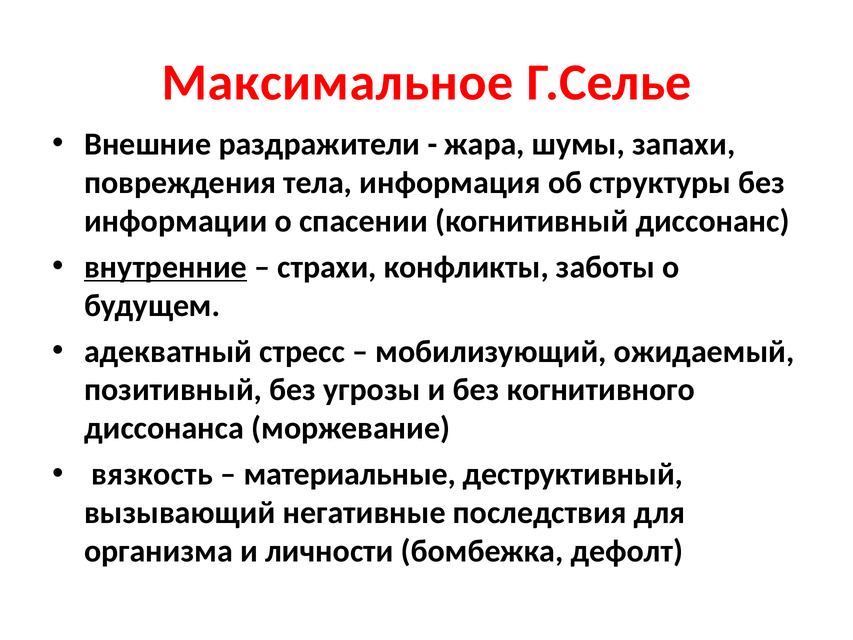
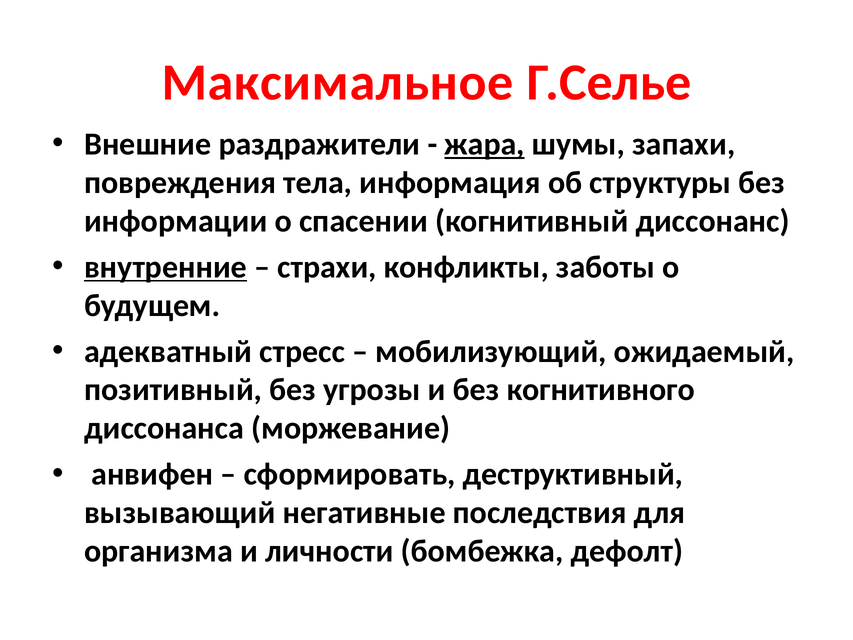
жара underline: none -> present
вязкость: вязкость -> анвифен
материальные: материальные -> сформировать
